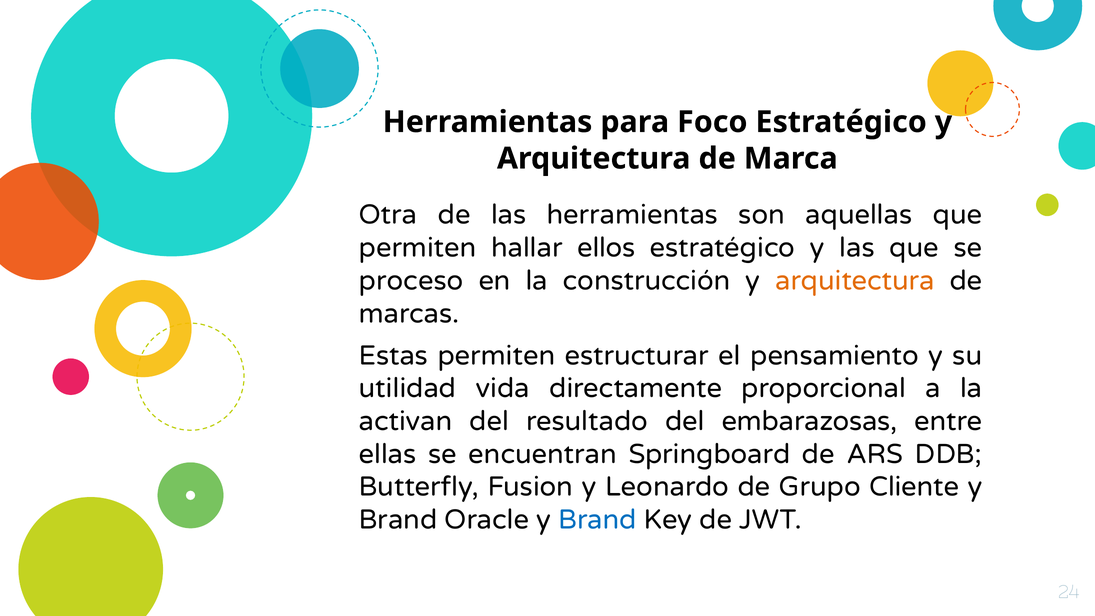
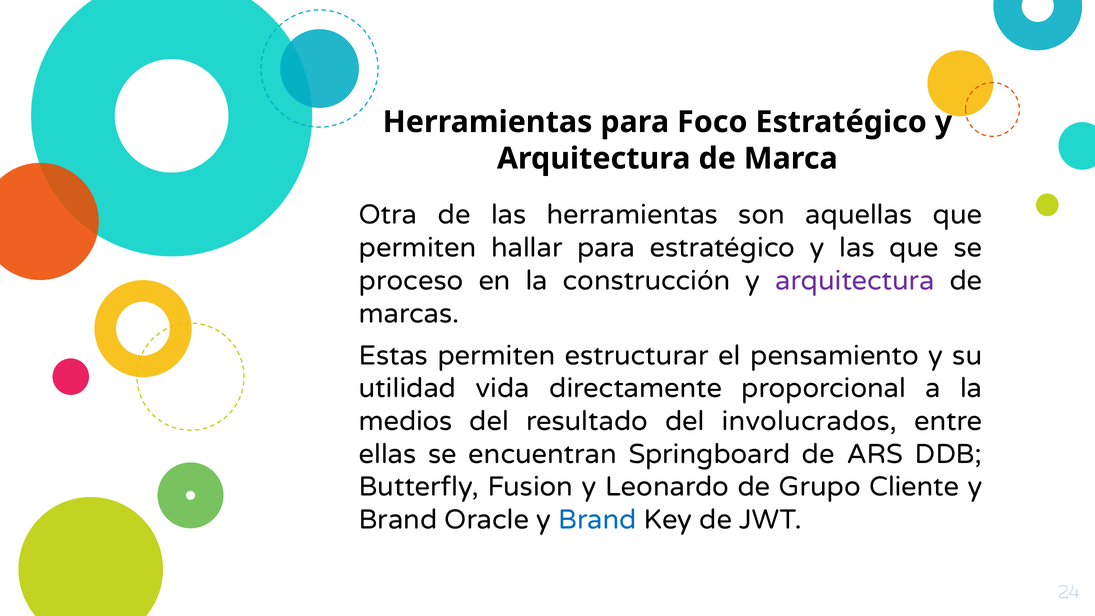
hallar ellos: ellos -> para
arquitectura at (855, 281) colour: orange -> purple
activan: activan -> medios
embarazosas: embarazosas -> involucrados
